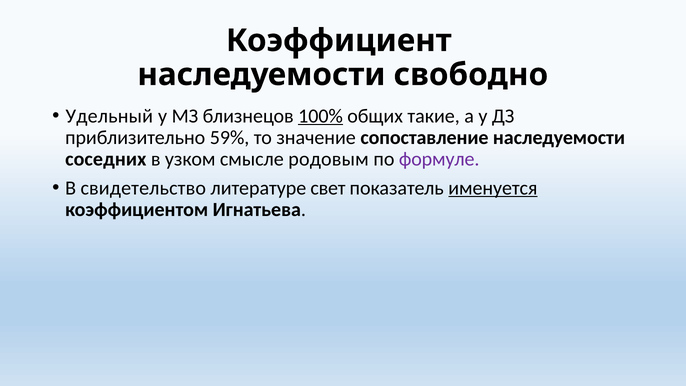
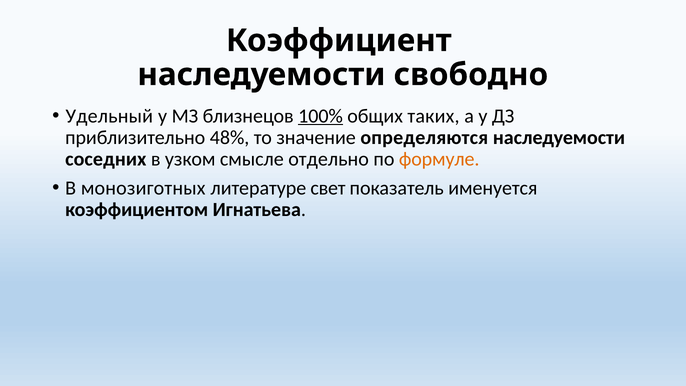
такие: такие -> таких
59%: 59% -> 48%
сопоставление: сопоставление -> определяются
родовым: родовым -> отдельно
формуле colour: purple -> orange
свидетельство: свидетельство -> монозиготных
именуется underline: present -> none
